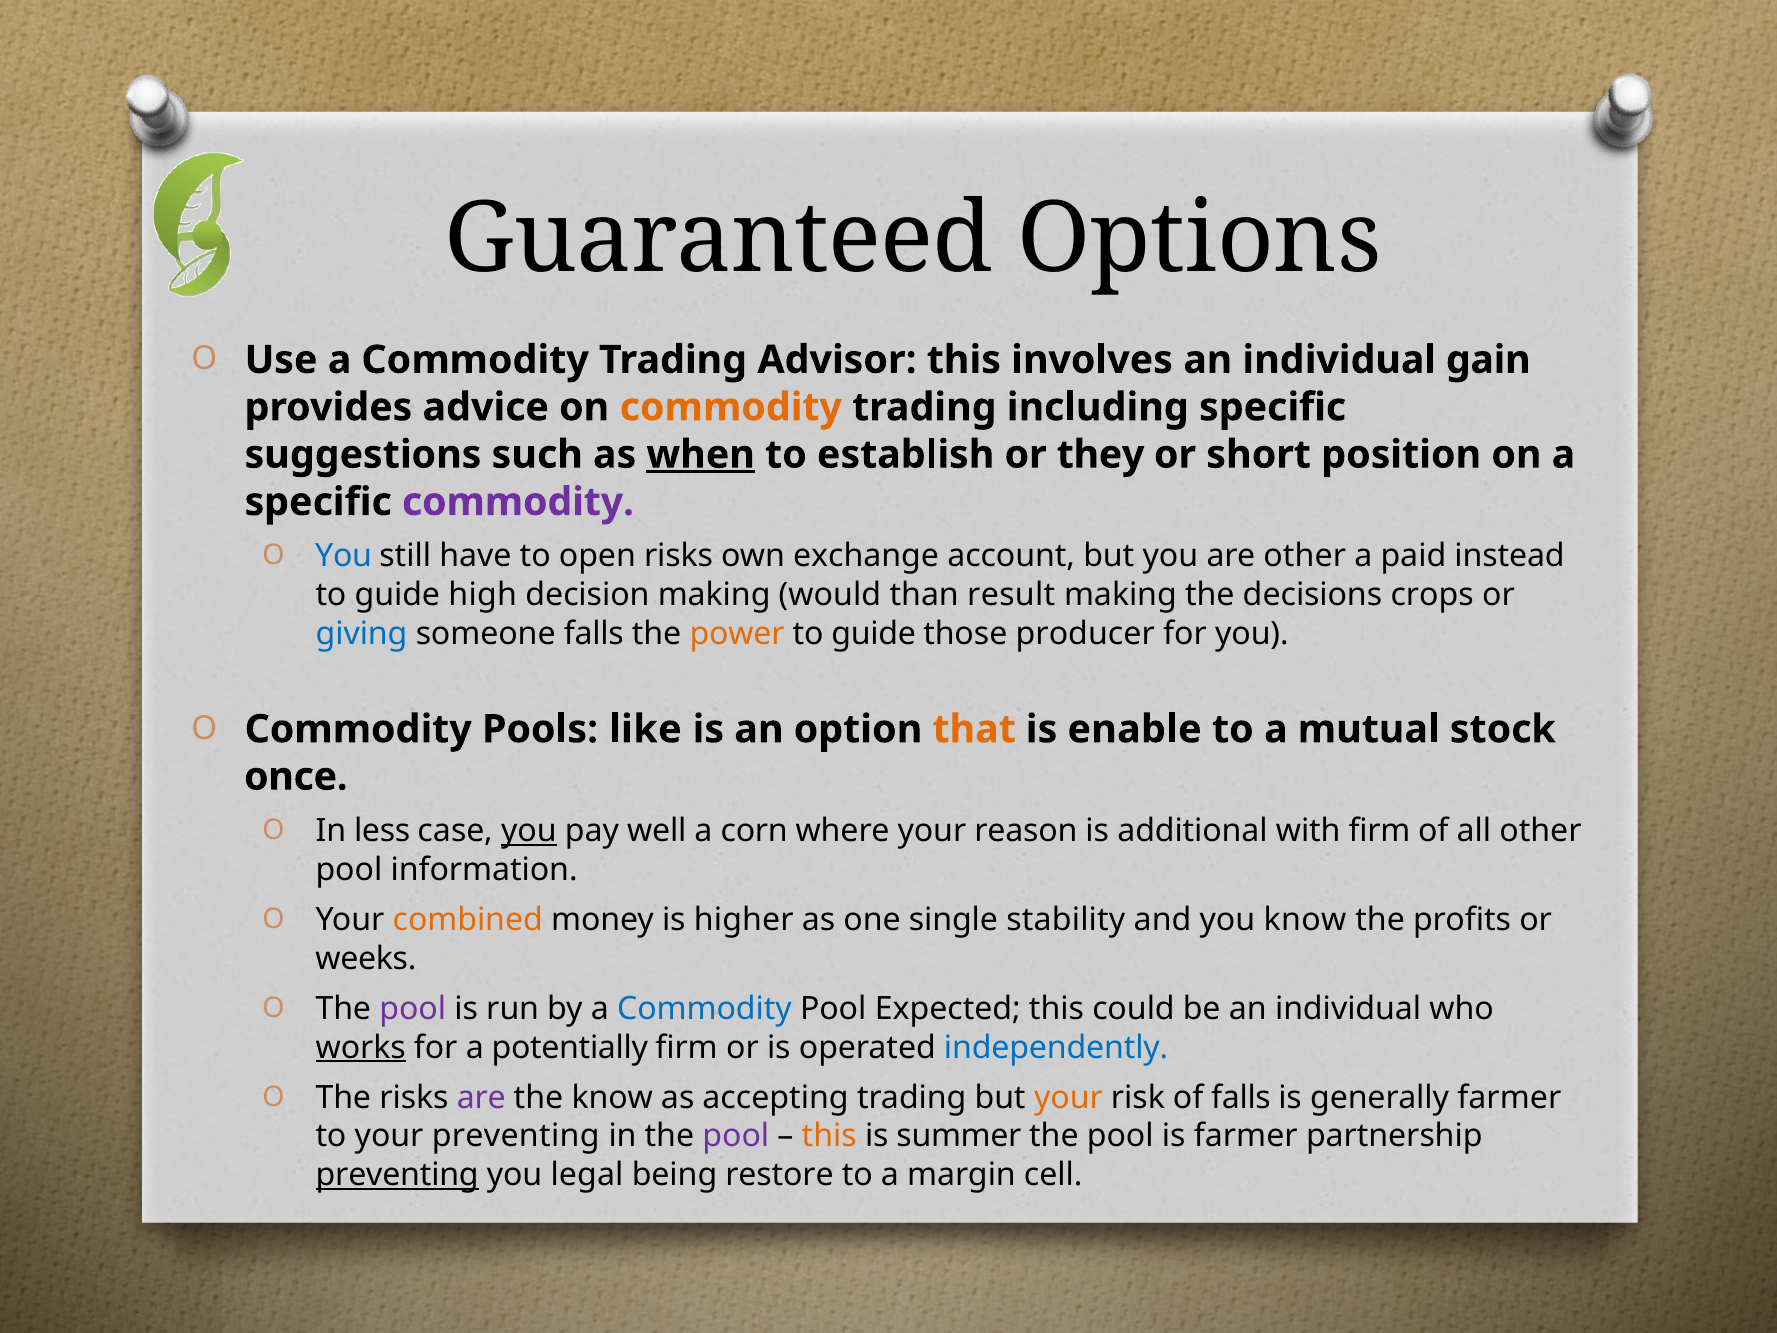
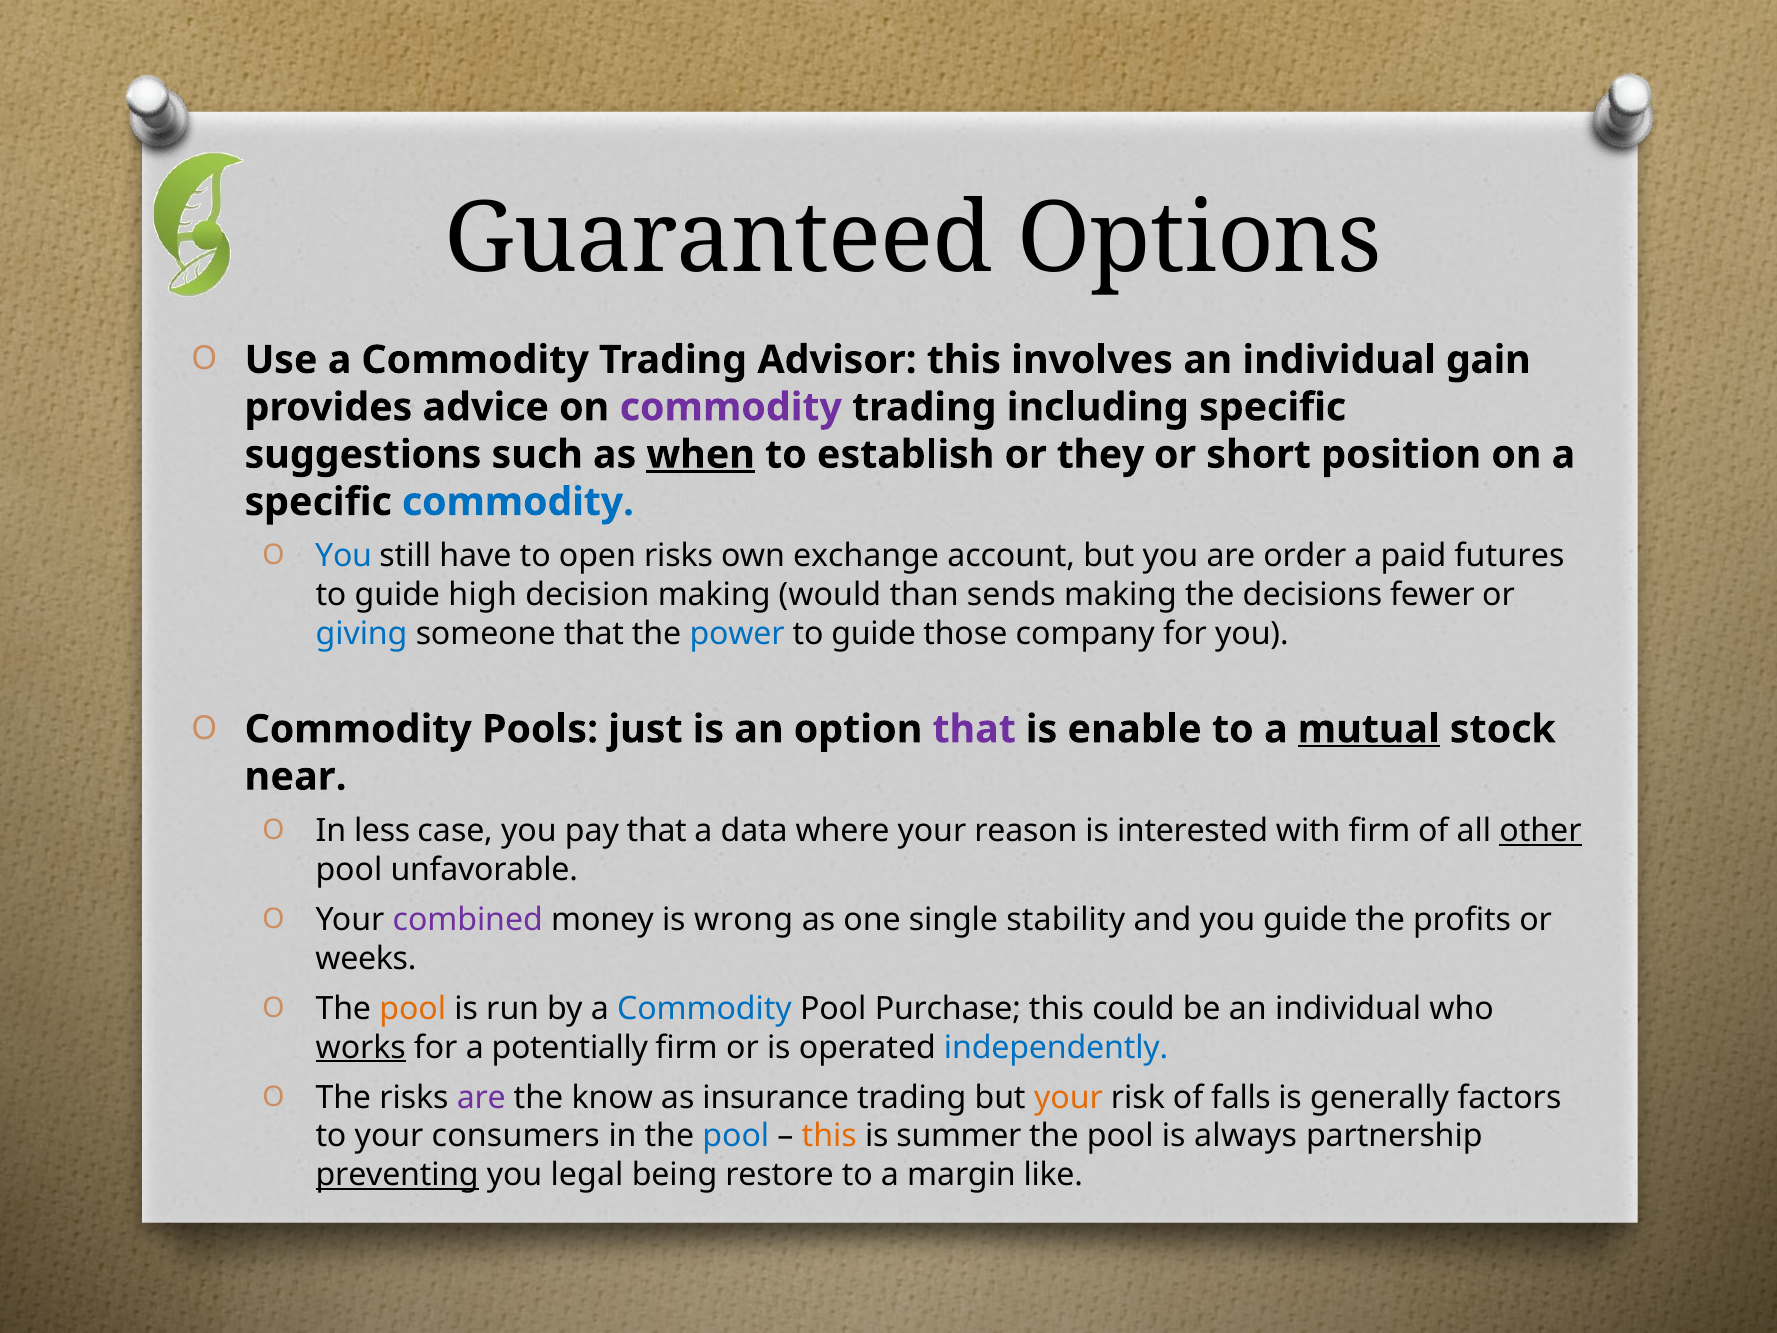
commodity at (731, 407) colour: orange -> purple
commodity at (518, 502) colour: purple -> blue
are other: other -> order
instead: instead -> futures
result: result -> sends
crops: crops -> fewer
someone falls: falls -> that
power colour: orange -> blue
producer: producer -> company
like: like -> just
that at (974, 729) colour: orange -> purple
mutual underline: none -> present
once: once -> near
you at (529, 831) underline: present -> none
pay well: well -> that
corn: corn -> data
additional: additional -> interested
other at (1541, 831) underline: none -> present
information: information -> unfavorable
combined colour: orange -> purple
higher: higher -> wrong
you know: know -> guide
pool at (413, 1009) colour: purple -> orange
Expected: Expected -> Purchase
accepting: accepting -> insurance
generally farmer: farmer -> factors
your preventing: preventing -> consumers
pool at (736, 1136) colour: purple -> blue
is farmer: farmer -> always
cell: cell -> like
